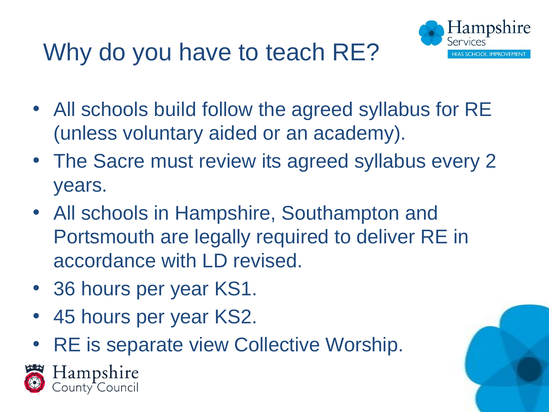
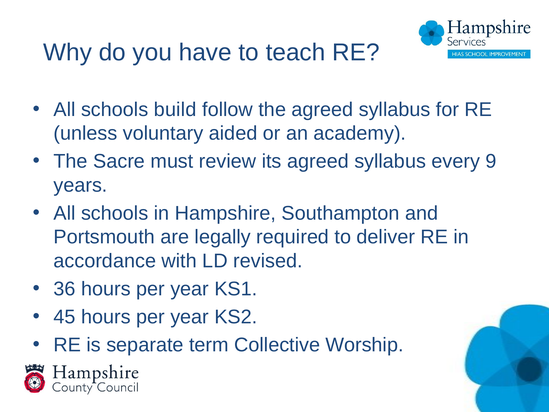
2: 2 -> 9
view: view -> term
